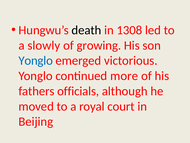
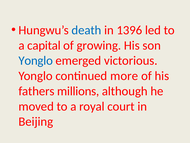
death colour: black -> blue
1308: 1308 -> 1396
slowly: slowly -> capital
officials: officials -> millions
